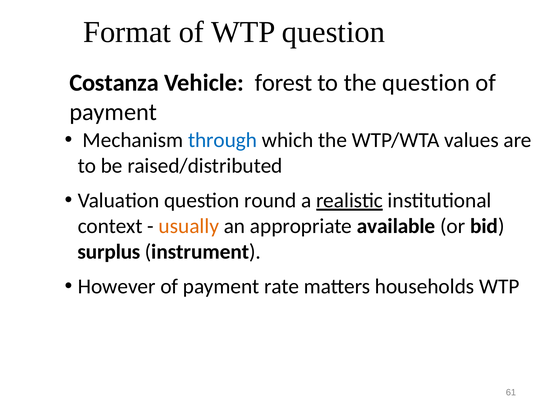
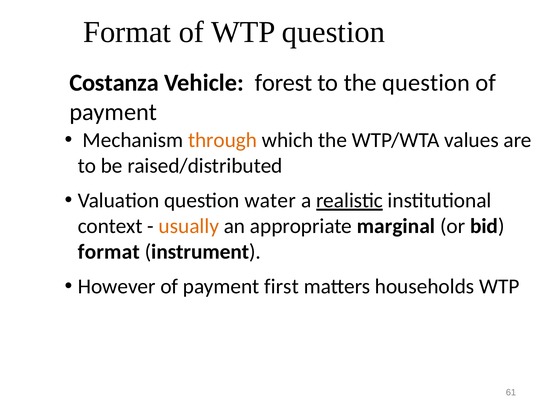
through colour: blue -> orange
round: round -> water
available: available -> marginal
surplus at (109, 252): surplus -> format
rate: rate -> first
